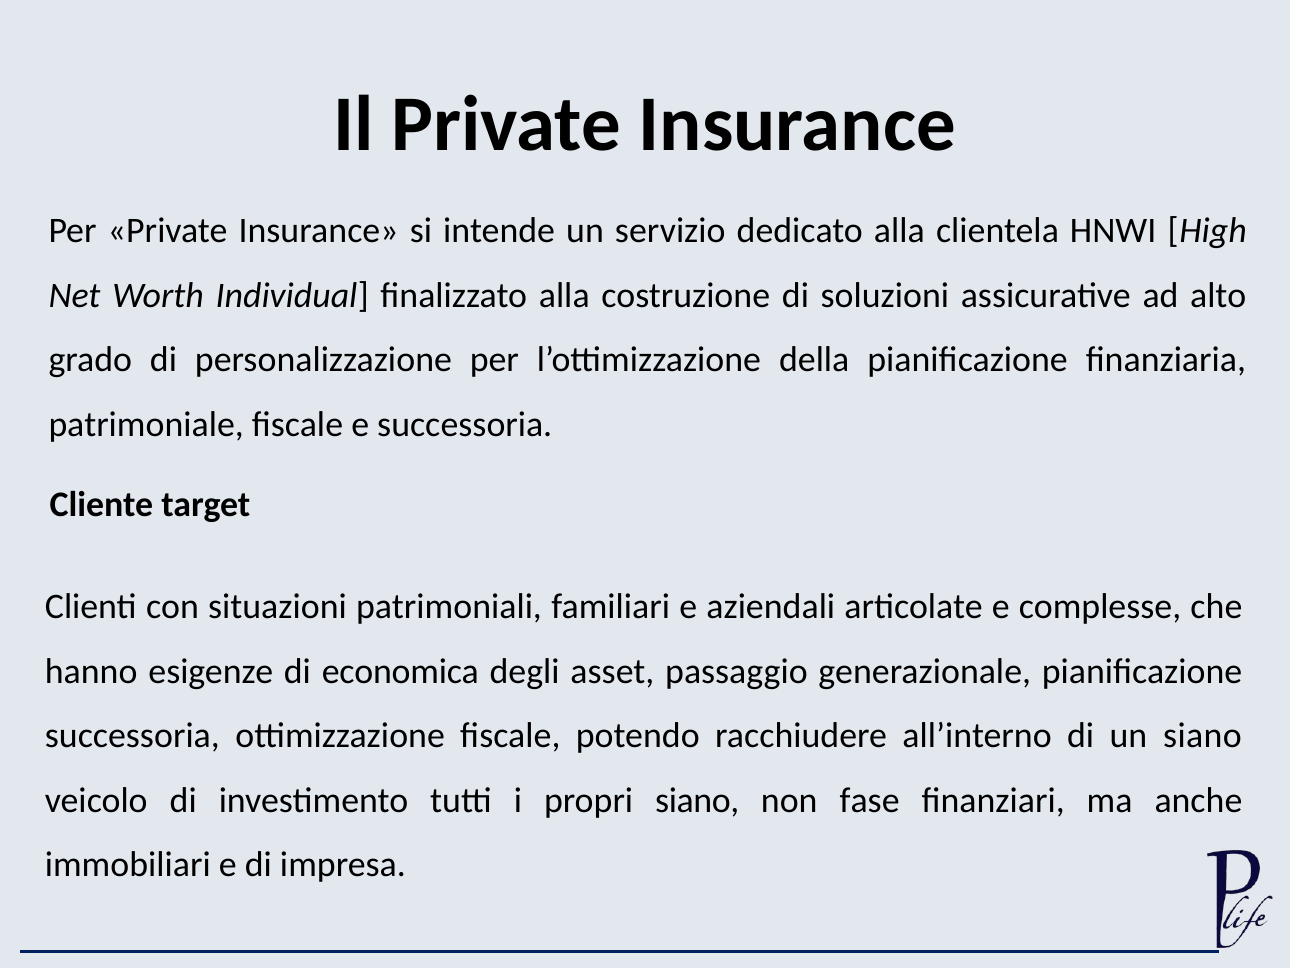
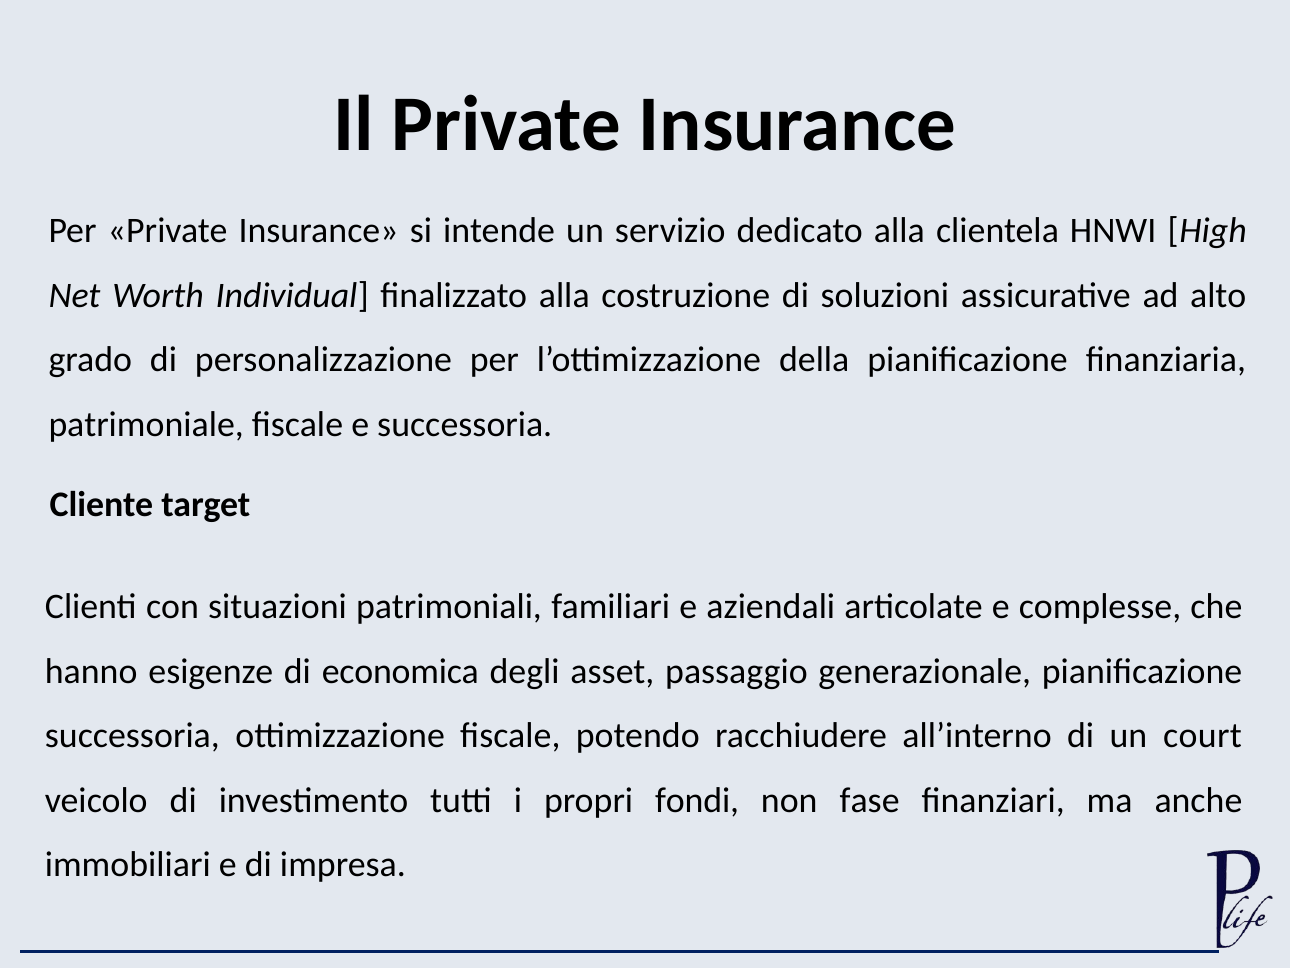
un siano: siano -> court
propri siano: siano -> fondi
